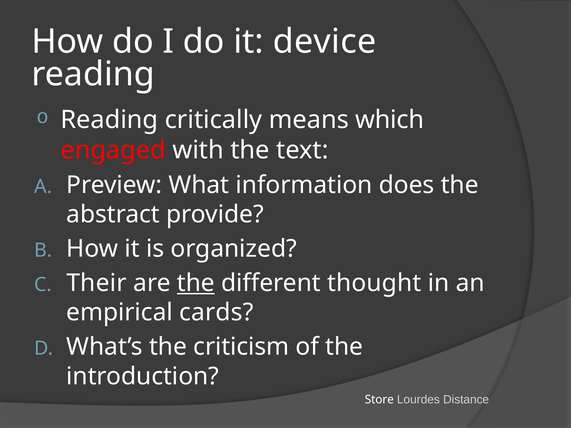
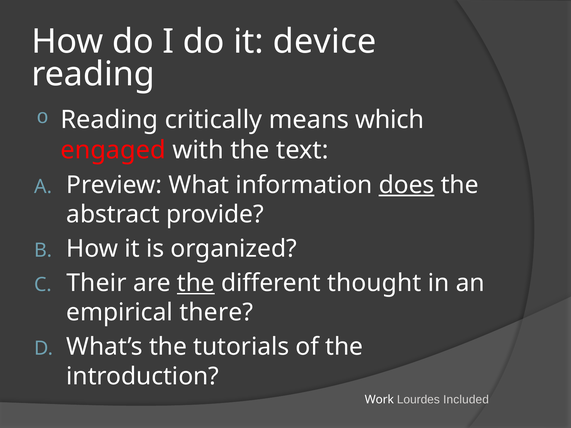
does underline: none -> present
cards: cards -> there
criticism: criticism -> tutorials
Store: Store -> Work
Distance: Distance -> Included
